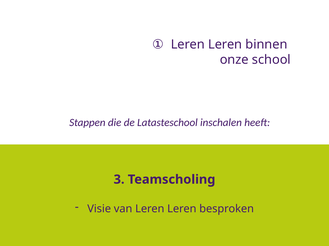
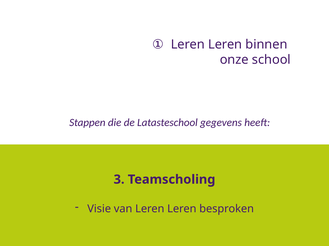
inschalen: inschalen -> gegevens
